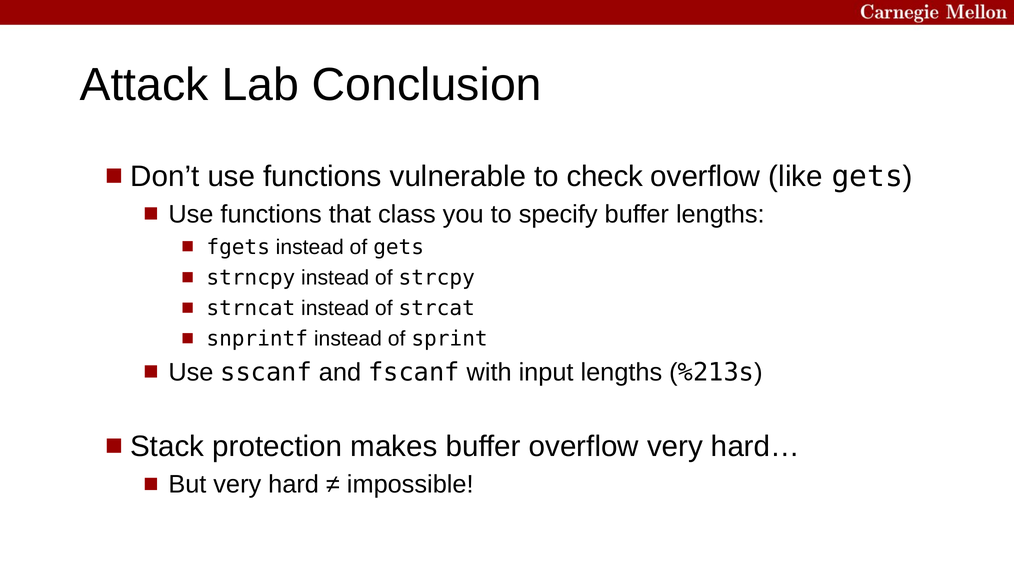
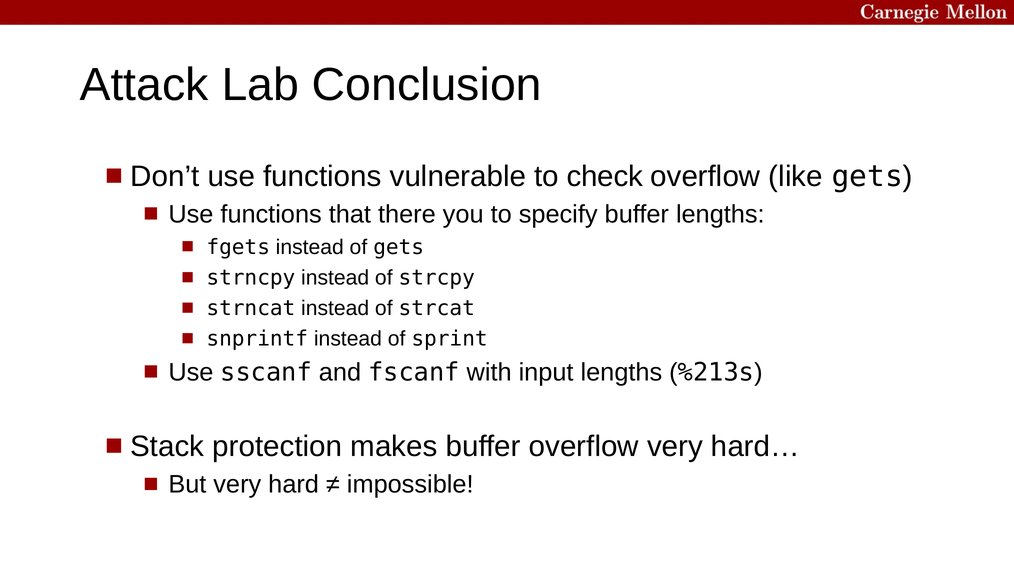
class: class -> there
